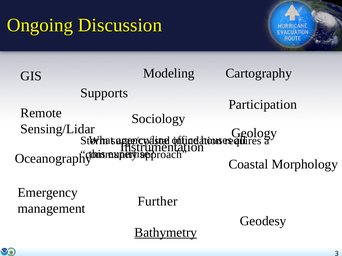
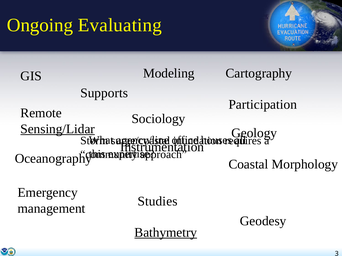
Discussion: Discussion -> Evaluating
Sensing/Lidar underline: none -> present
Further: Further -> Studies
